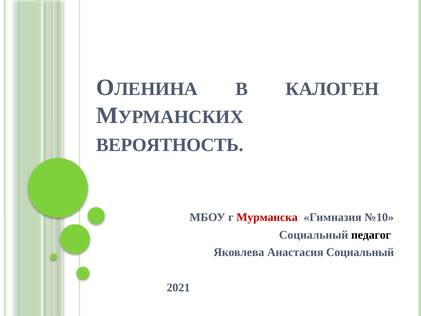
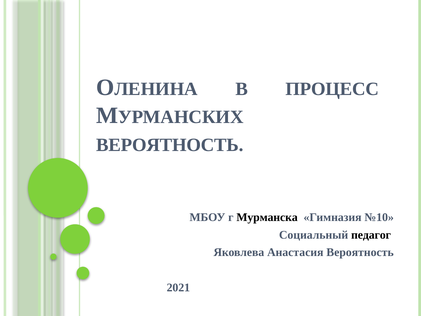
КАЛОГЕН: КАЛОГЕН -> ПРОЦЕСС
Мурманска colour: red -> black
Анастасия Социальный: Социальный -> Вероятность
